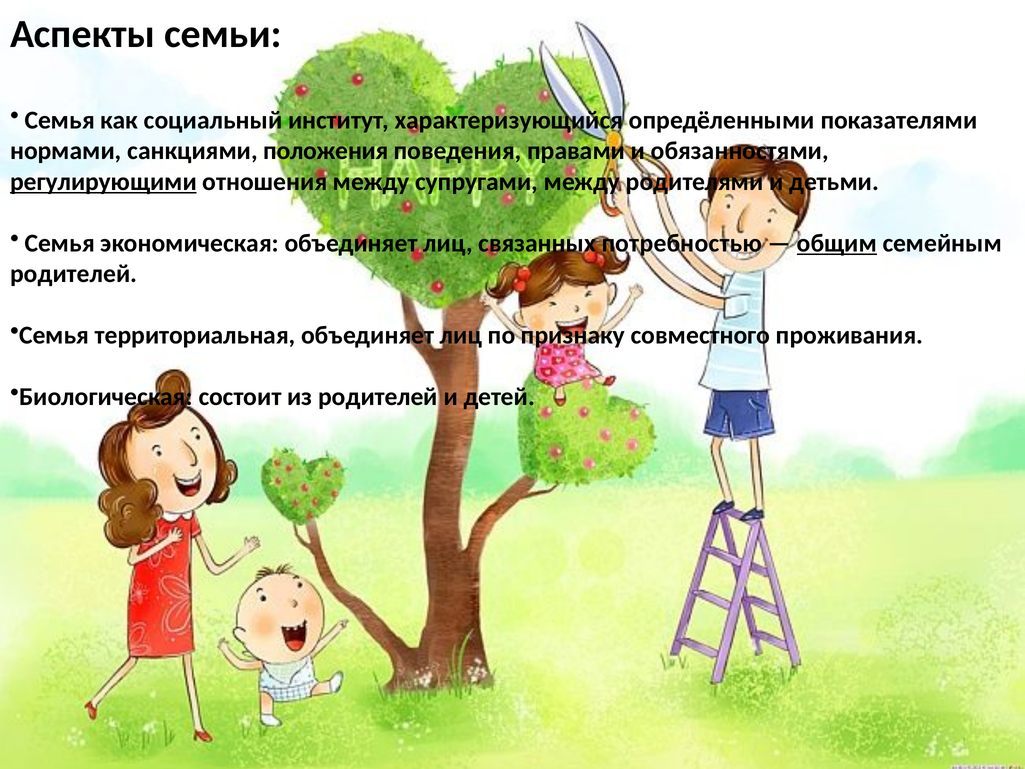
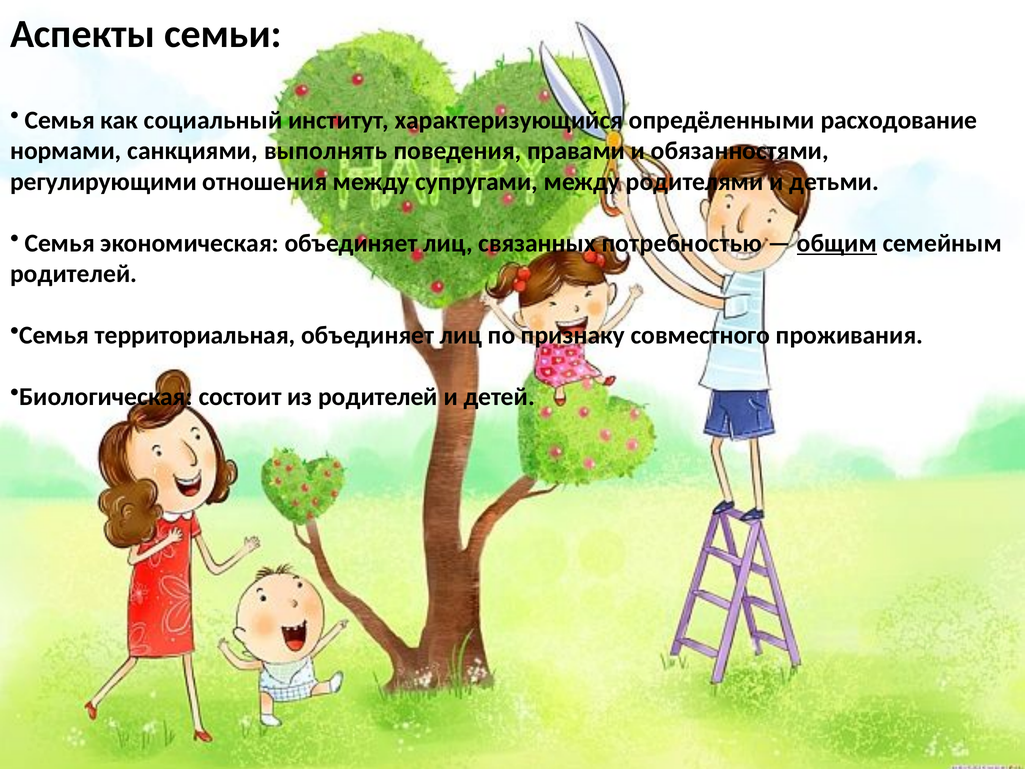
показателями: показателями -> расходование
положения: положения -> выполнять
регулирующими underline: present -> none
